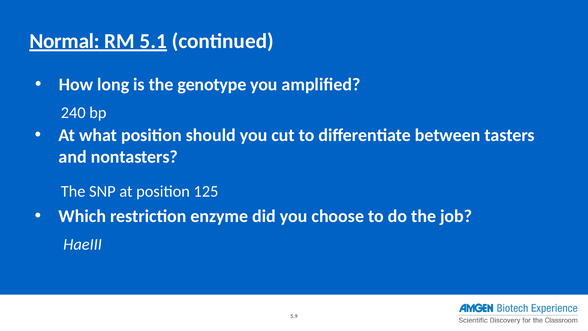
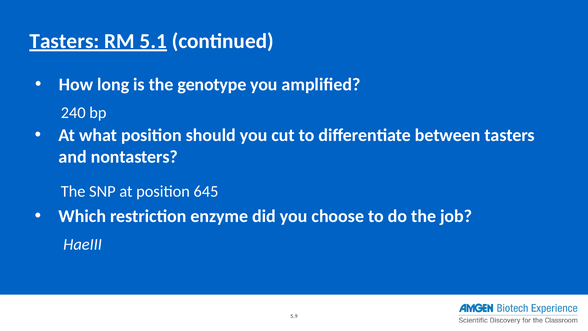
Normal at (65, 41): Normal -> Tasters
125: 125 -> 645
